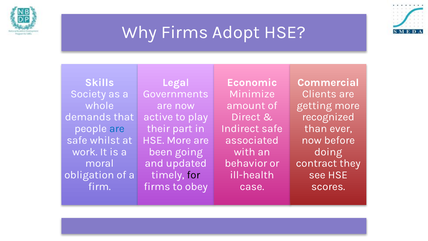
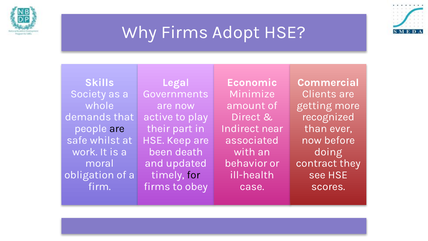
are at (117, 129) colour: blue -> black
Indirect safe: safe -> near
HSE More: More -> Keep
going: going -> death
